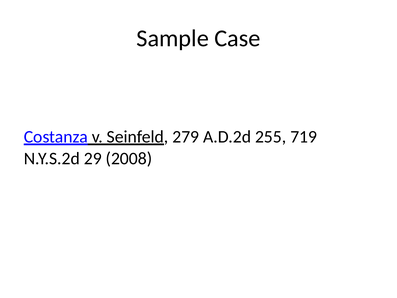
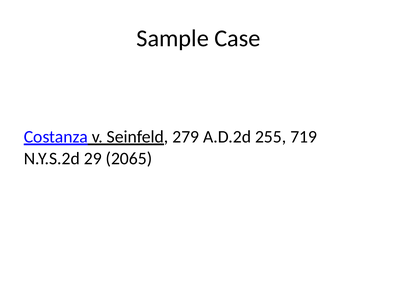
2008: 2008 -> 2065
